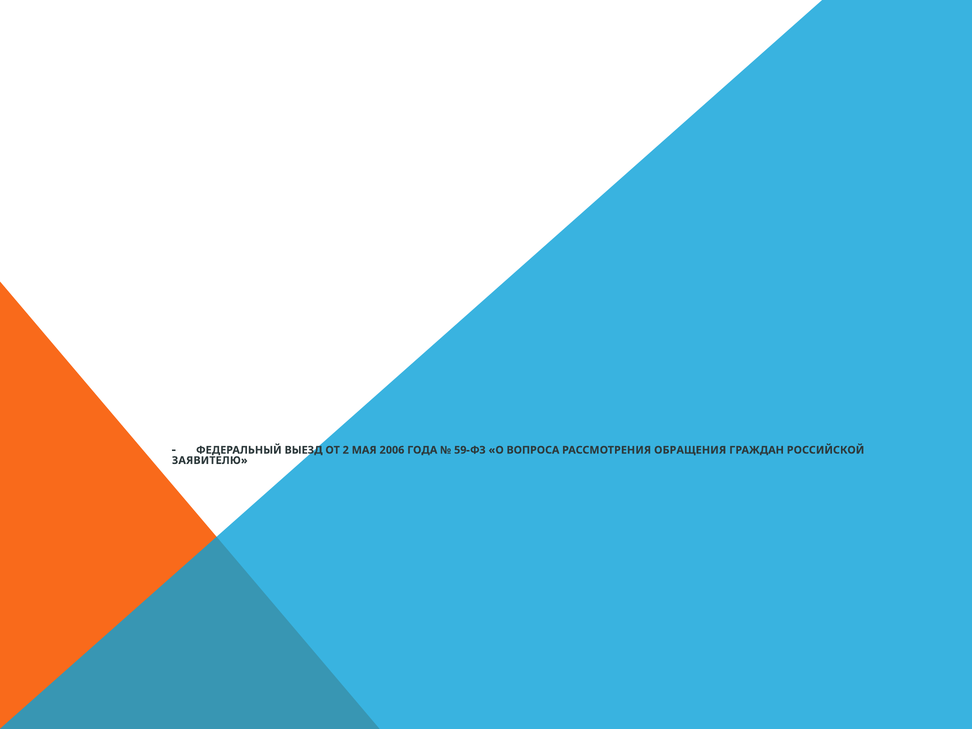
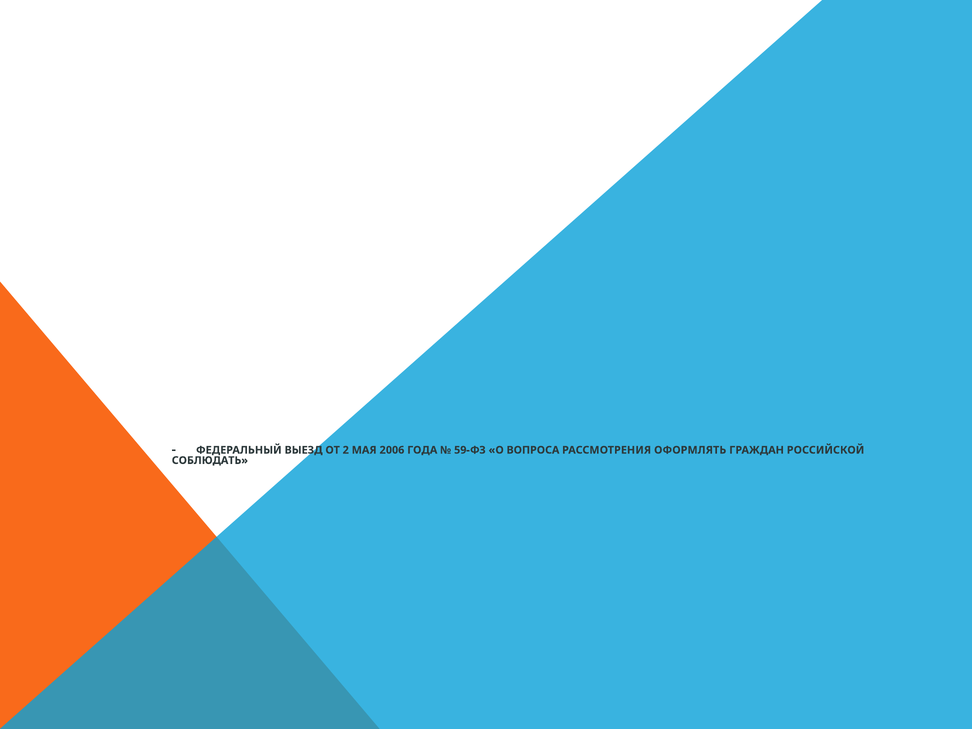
ОБРАЩЕНИЯ: ОБРАЩЕНИЯ -> ОФОРМЛЯТЬ
ЗАЯВИТЕЛЮ: ЗАЯВИТЕЛЮ -> СОБЛЮДАТЬ
